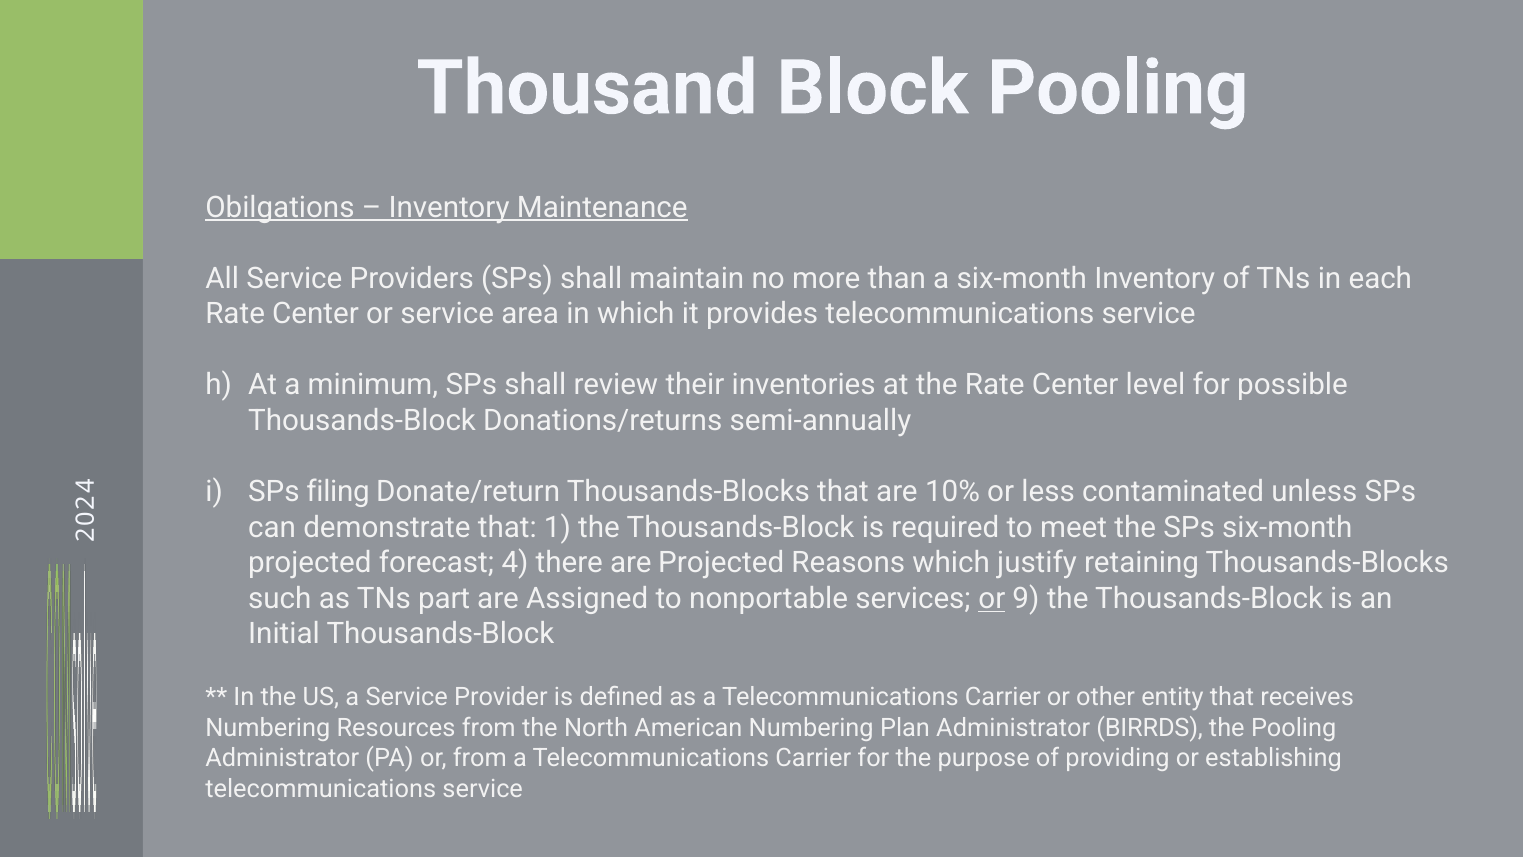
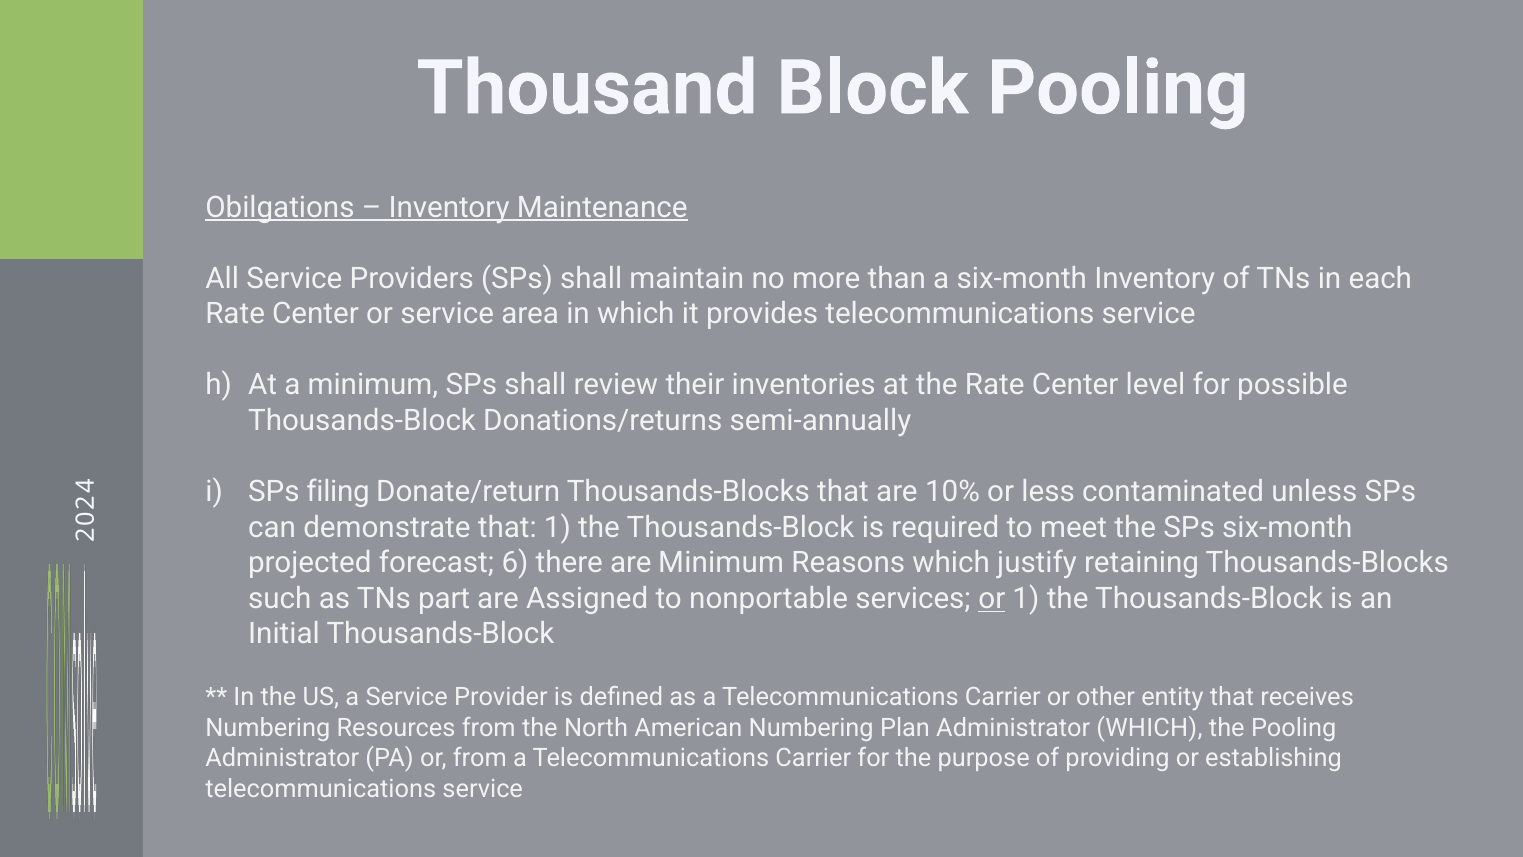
forecast 4: 4 -> 6
are Projected: Projected -> Minimum
or 9: 9 -> 1
Administrator BIRRDS: BIRRDS -> WHICH
